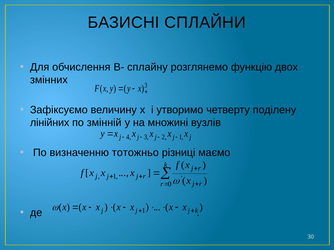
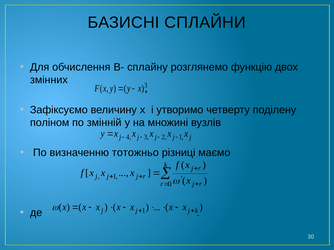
лінійних: лінійних -> поліном
